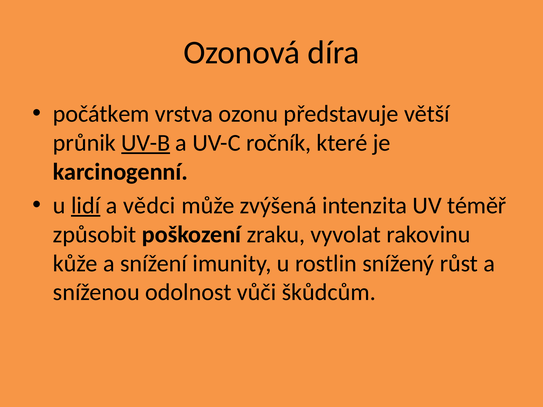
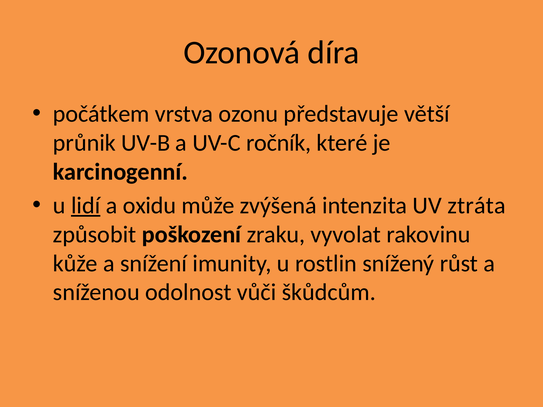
UV-B underline: present -> none
vědci: vědci -> oxidu
téměř: téměř -> ztráta
